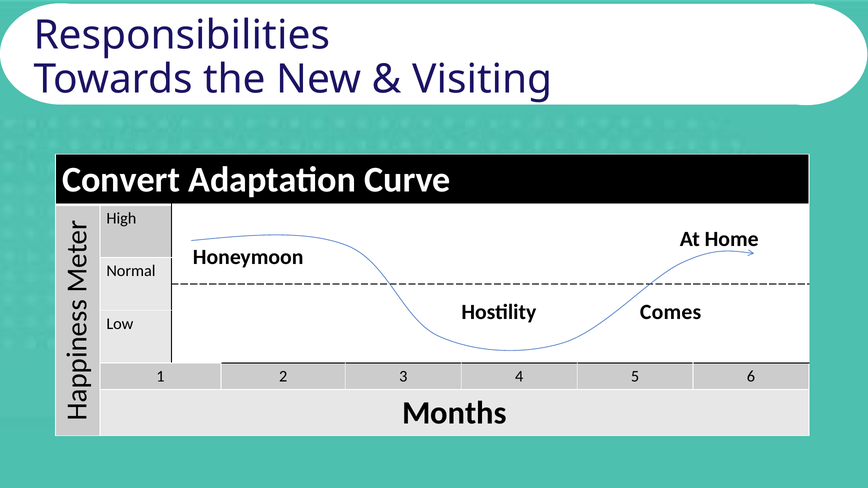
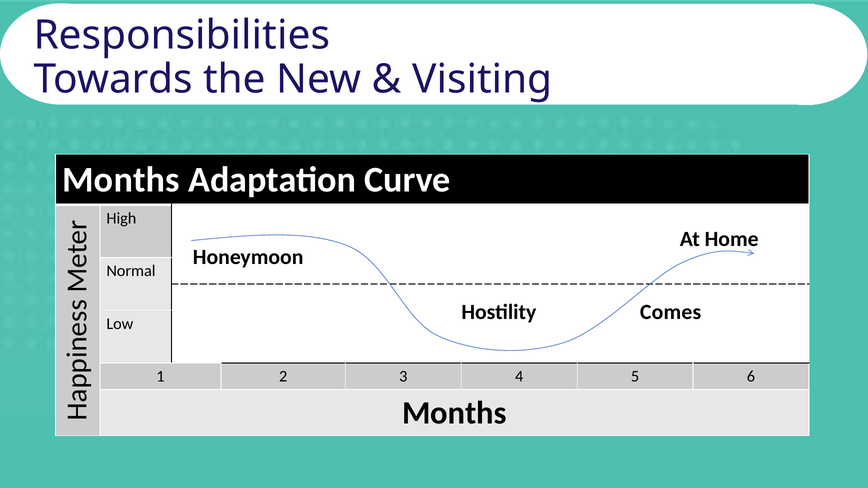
Convert at (121, 180): Convert -> Months
